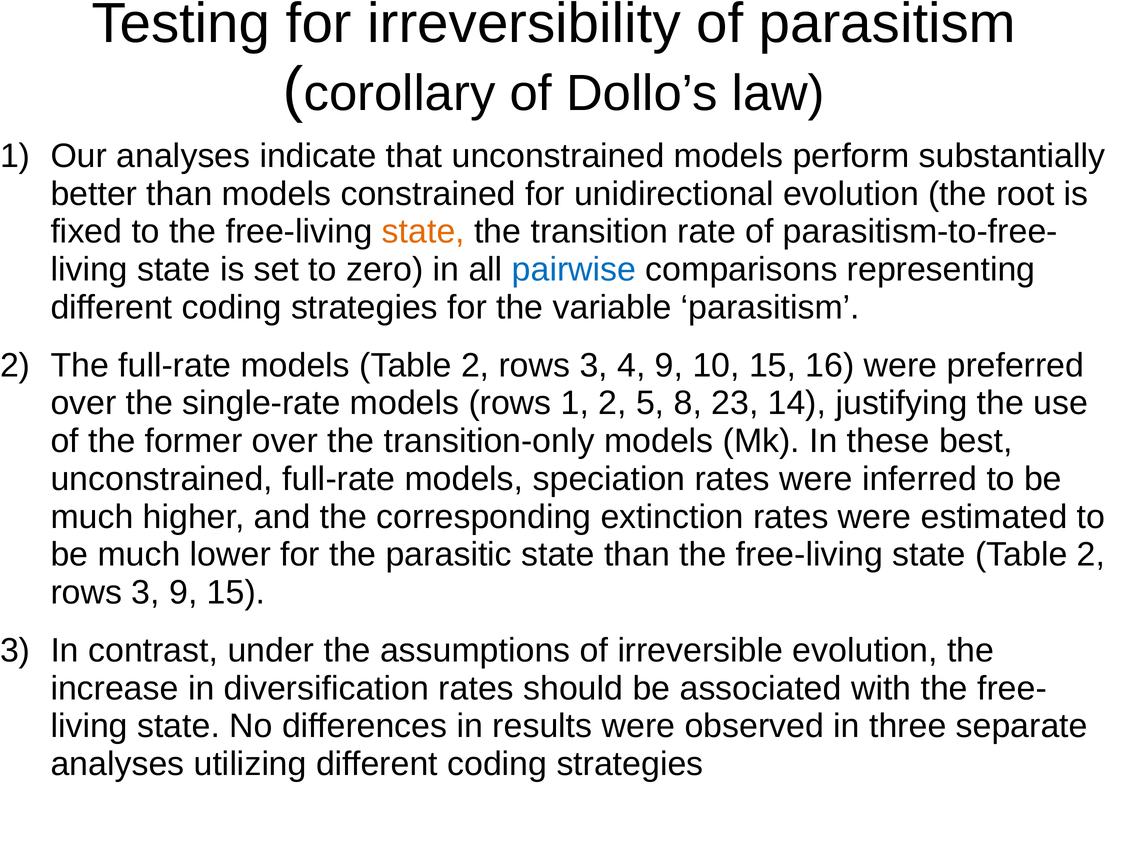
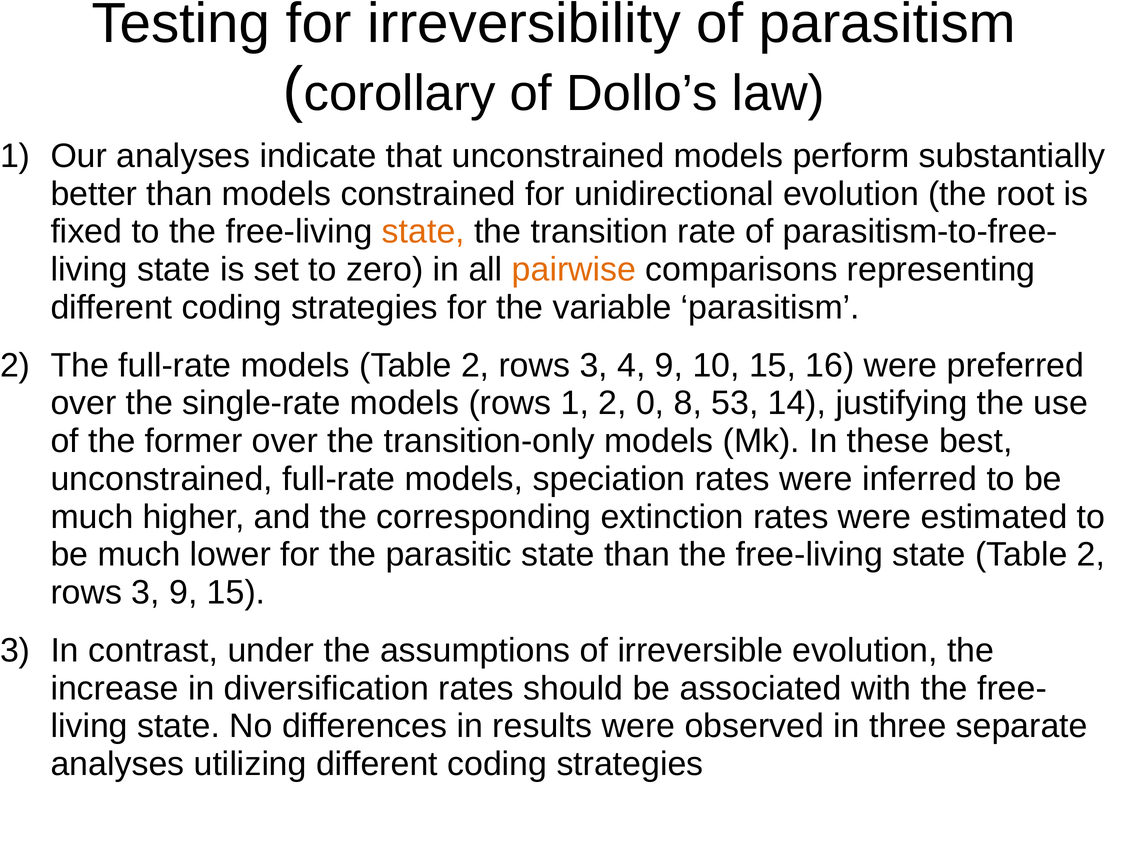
pairwise colour: blue -> orange
5: 5 -> 0
23: 23 -> 53
